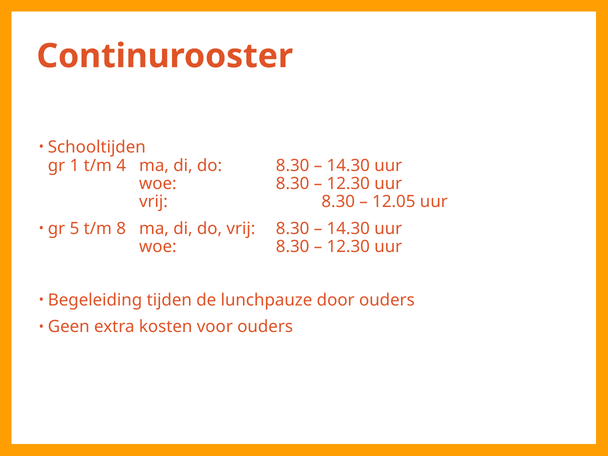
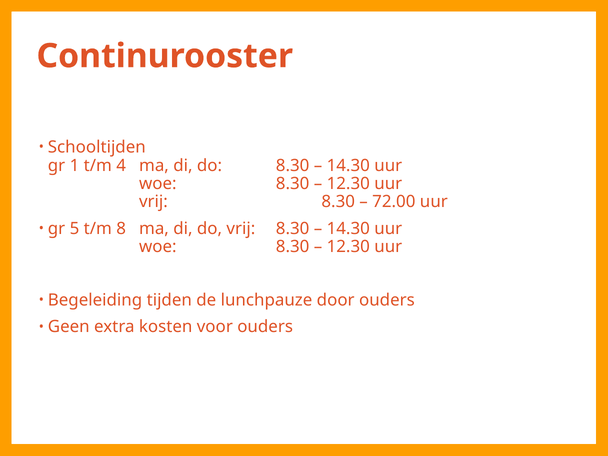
12.05: 12.05 -> 72.00
